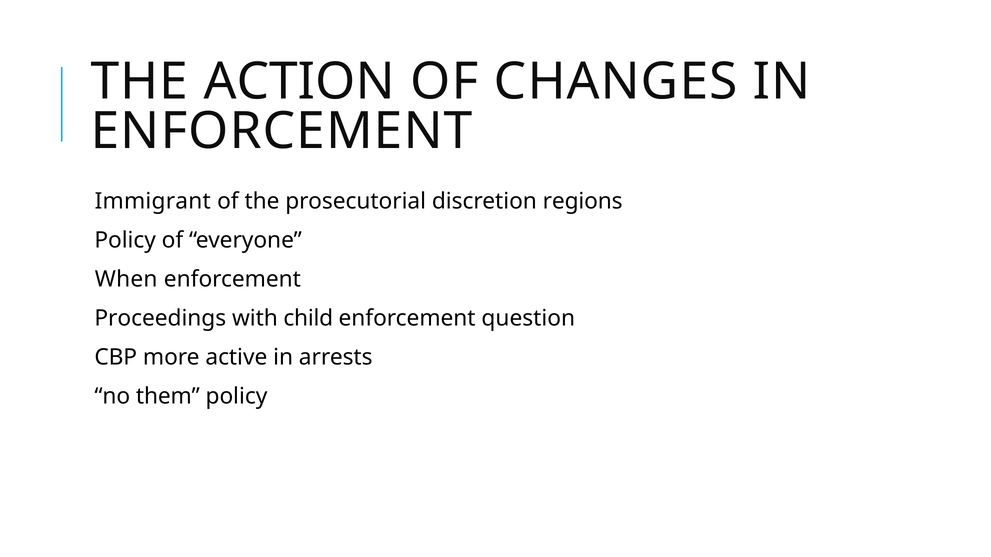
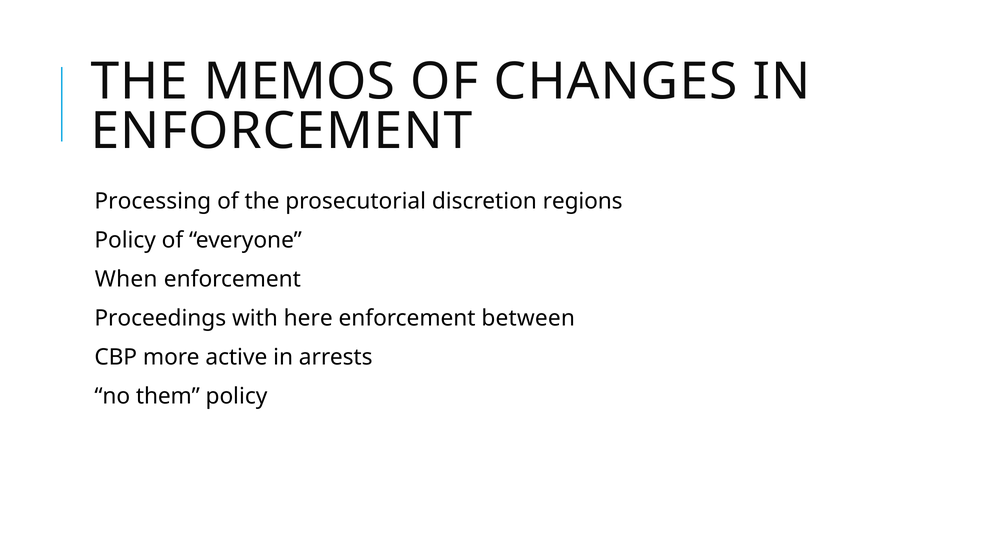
ACTION: ACTION -> MEMOS
Immigrant: Immigrant -> Processing
child: child -> here
question: question -> between
